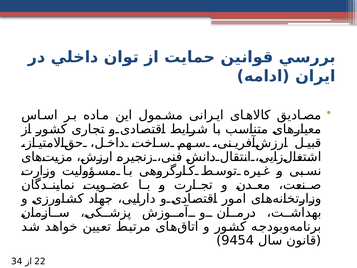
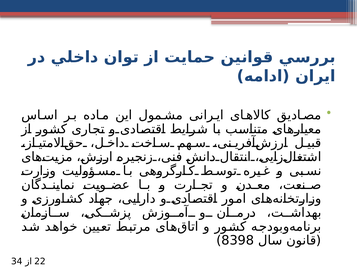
9454: 9454 -> 8398
